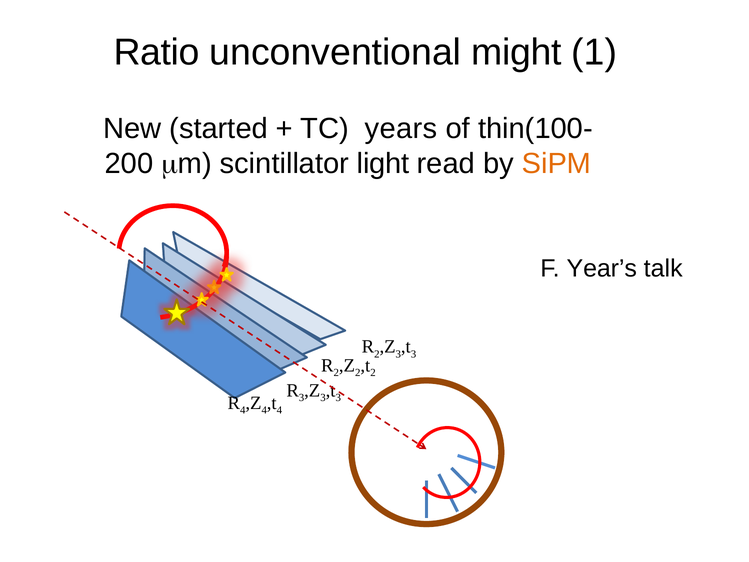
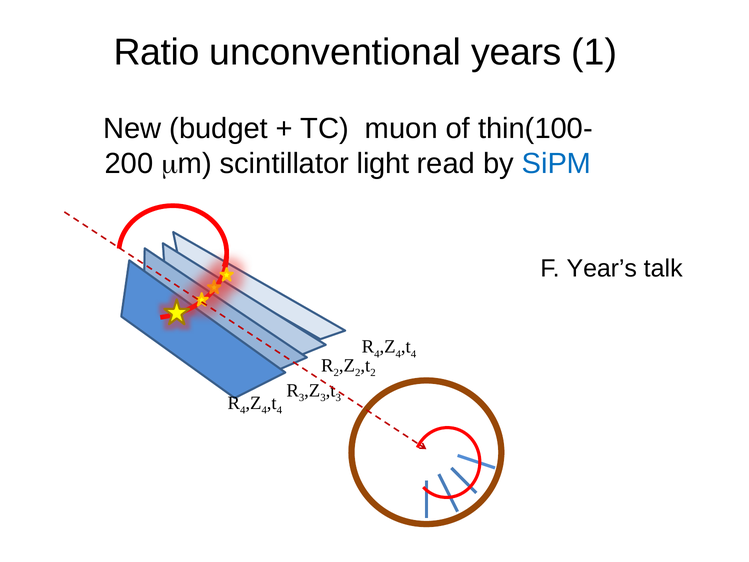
might: might -> years
started: started -> budget
years: years -> muon
SiPM colour: orange -> blue
2 at (377, 354): 2 -> 4
3 at (398, 354): 3 -> 4
3 at (414, 354): 3 -> 4
